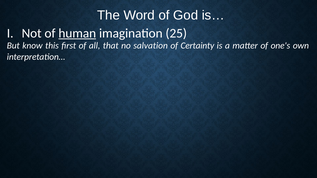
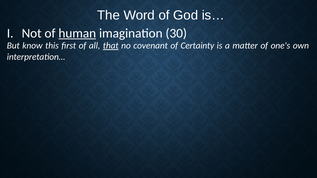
25: 25 -> 30
that underline: none -> present
salvation: salvation -> covenant
